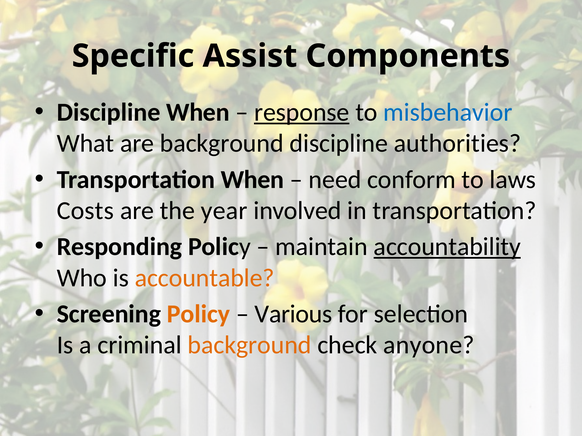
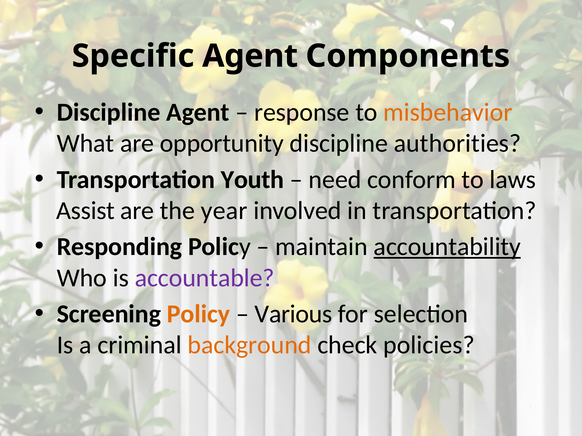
Specific Assist: Assist -> Agent
Discipline When: When -> Agent
response underline: present -> none
misbehavior colour: blue -> orange
are background: background -> opportunity
Transportation When: When -> Youth
Costs: Costs -> Assist
accountable colour: orange -> purple
anyone: anyone -> policies
